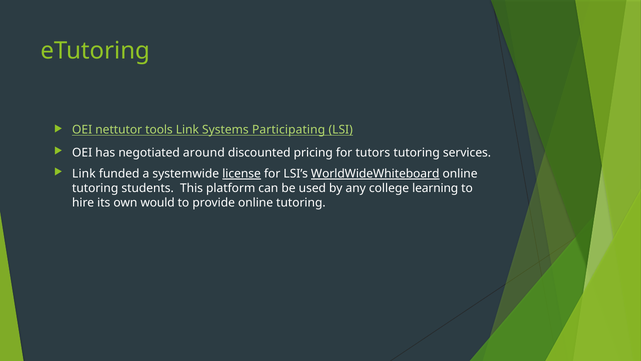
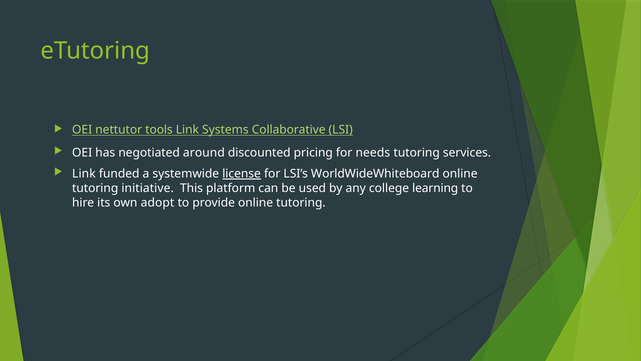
Participating: Participating -> Collaborative
tutors: tutors -> needs
WorldWideWhiteboard underline: present -> none
students: students -> initiative
would: would -> adopt
